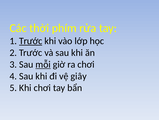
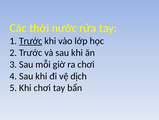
phím: phím -> nước
mỗi underline: present -> none
giây: giây -> dịch
